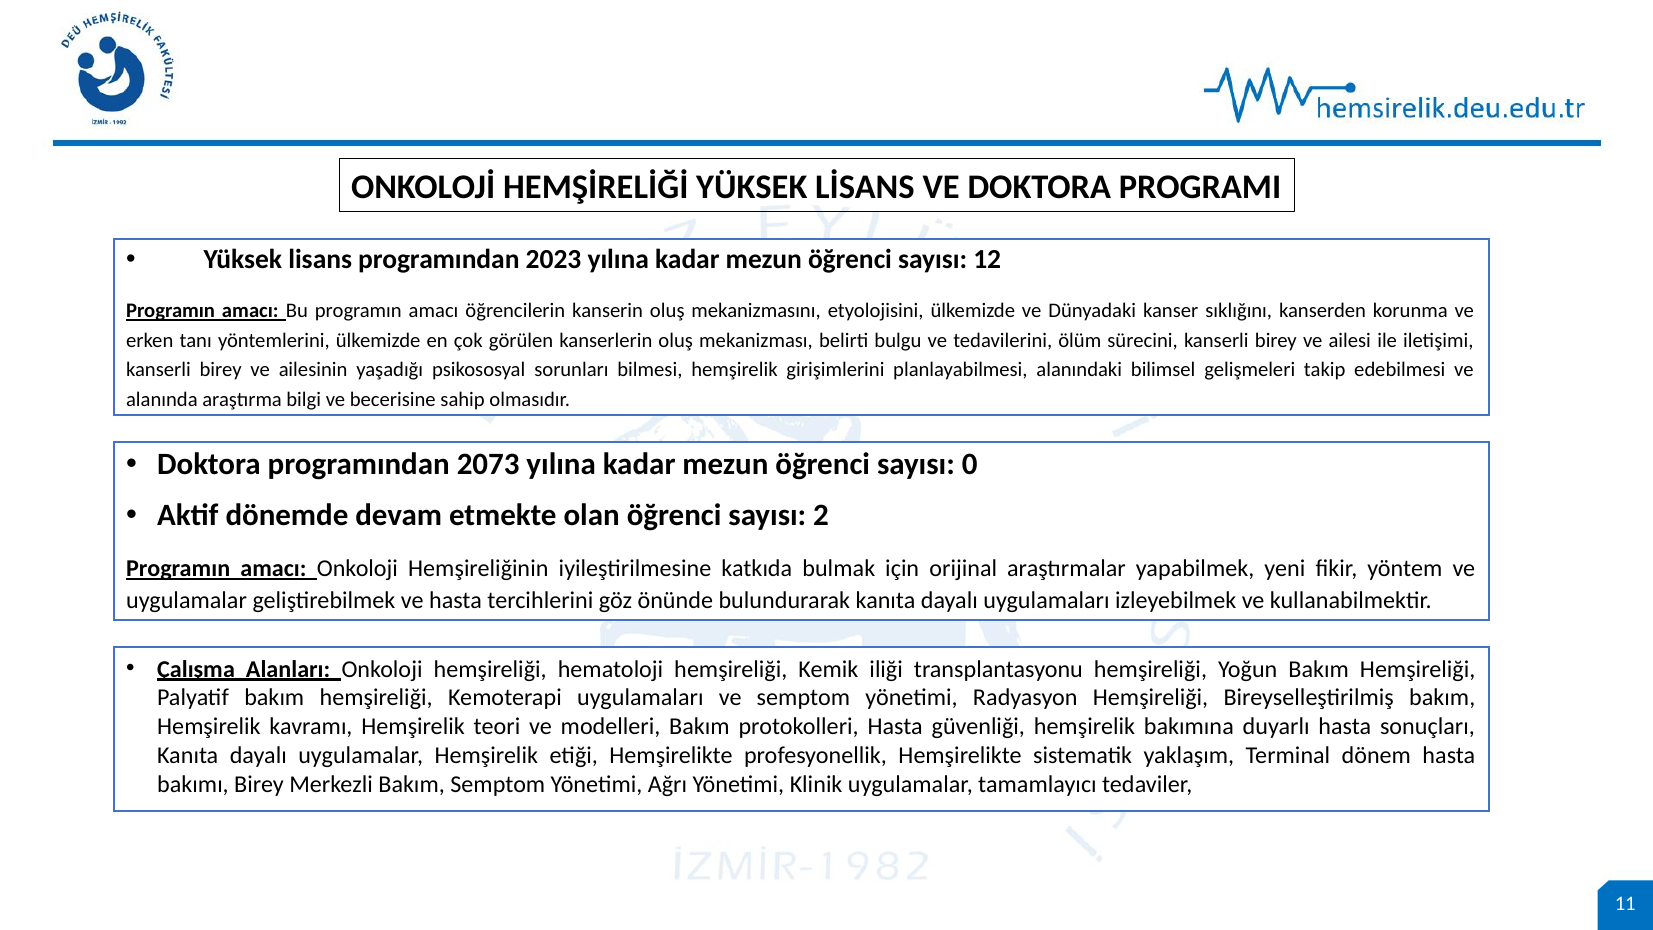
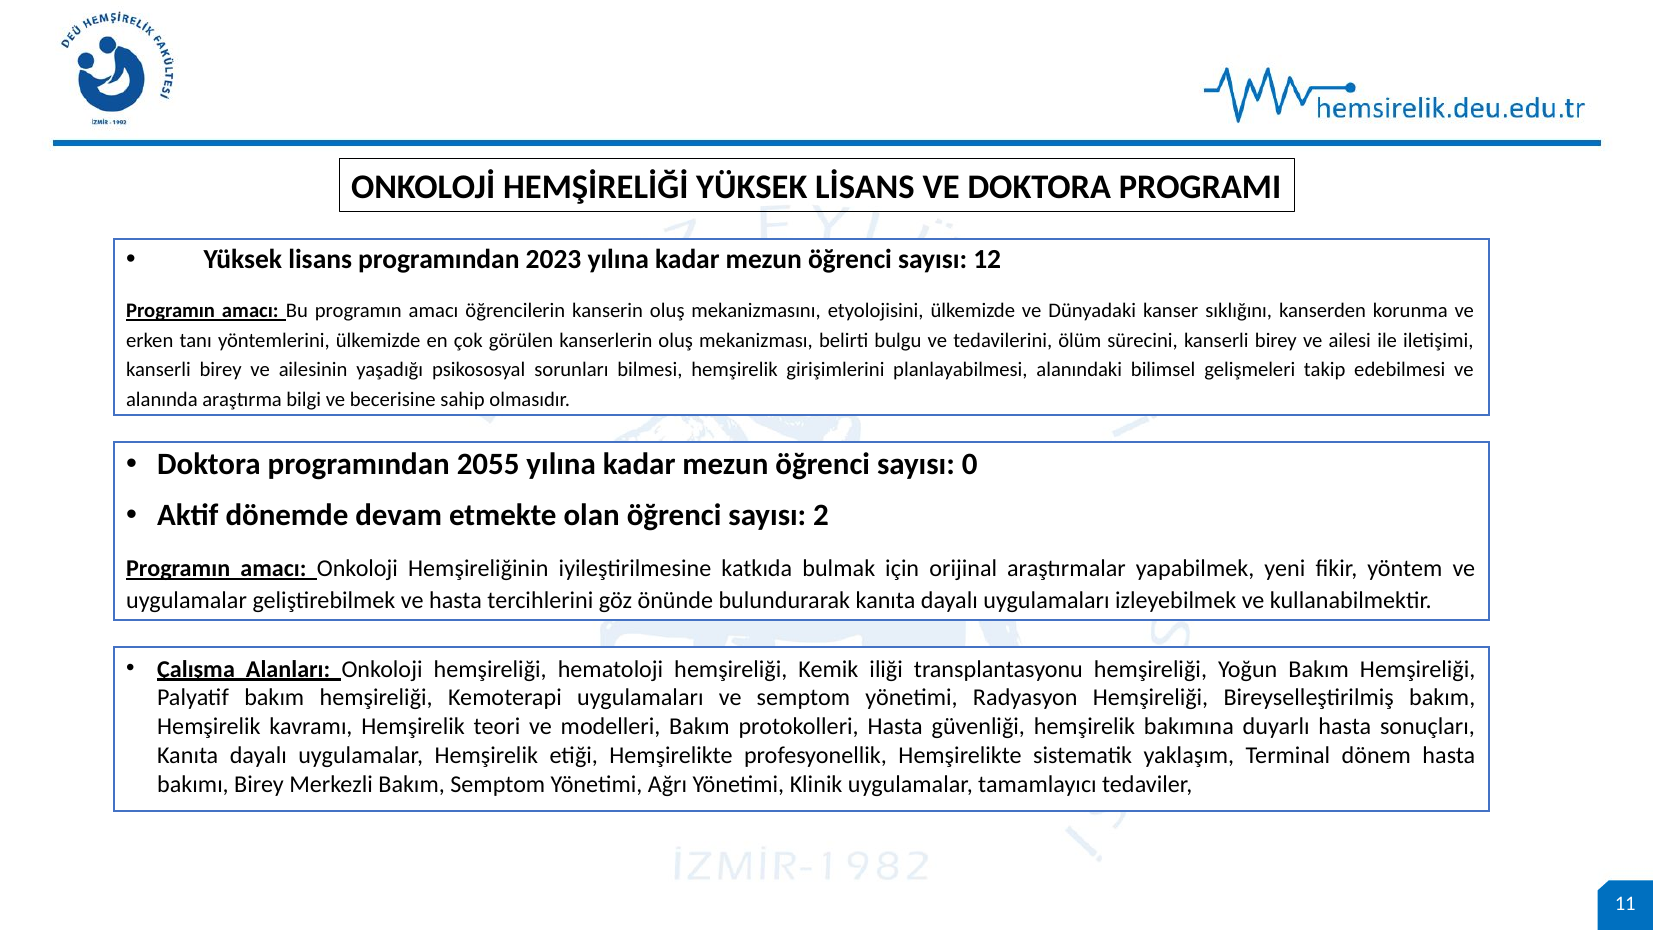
2073: 2073 -> 2055
